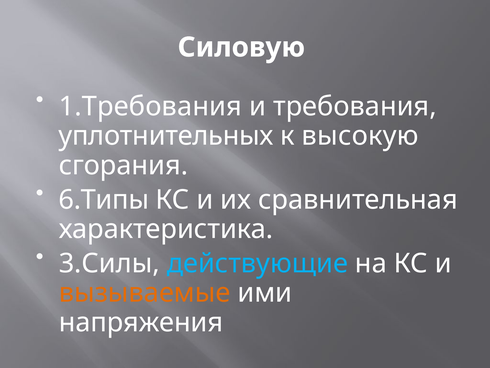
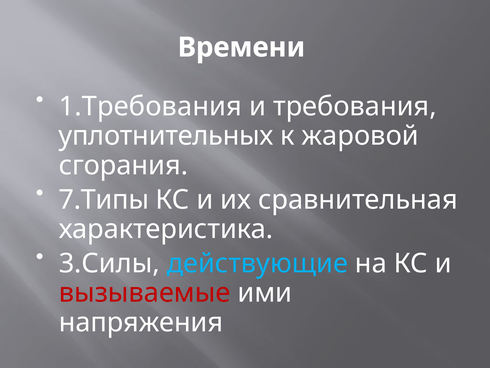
Силовую: Силовую -> Времени
высокую: высокую -> жаровой
6.Типы: 6.Типы -> 7.Типы
вызываемые colour: orange -> red
